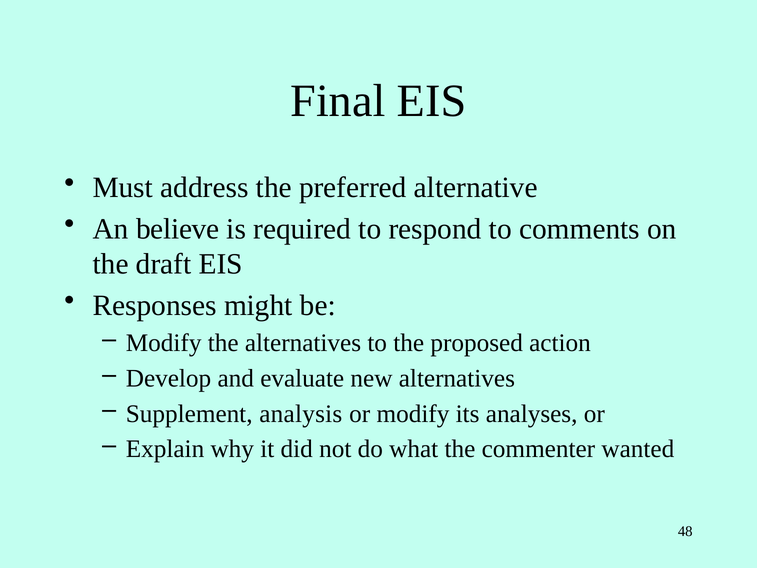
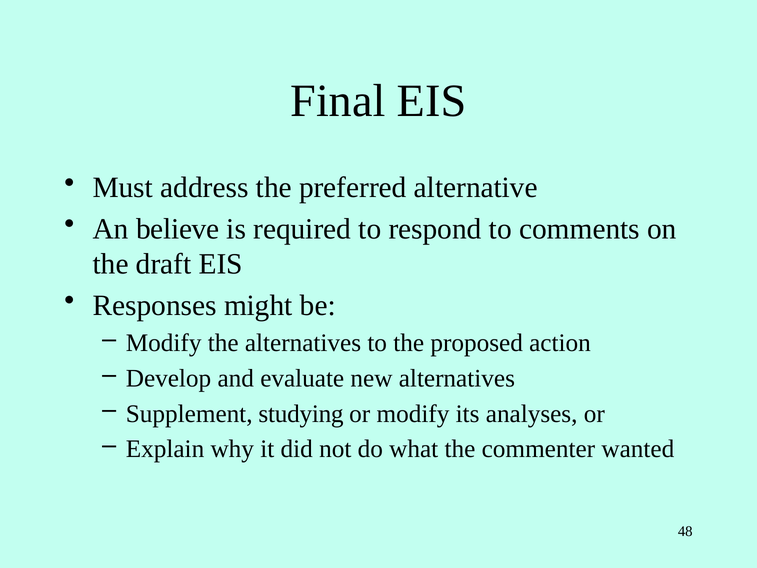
analysis: analysis -> studying
